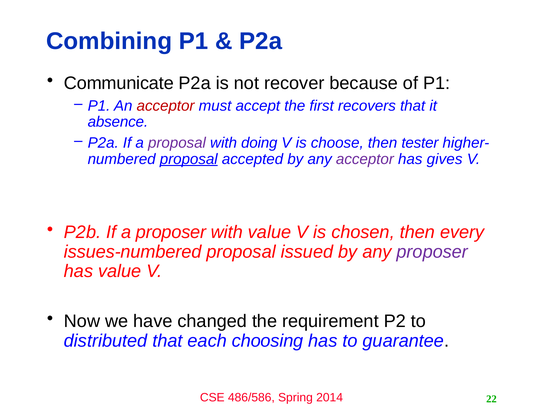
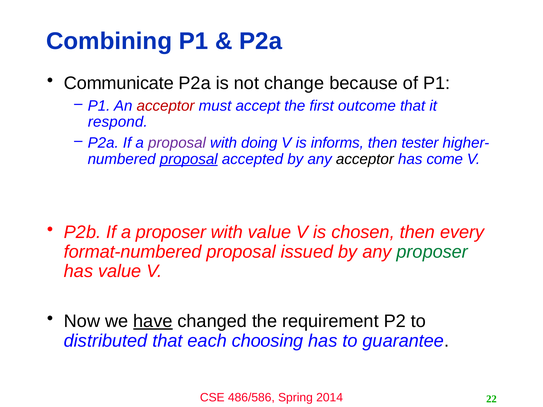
recover: recover -> change
recovers: recovers -> outcome
absence: absence -> respond
choose: choose -> informs
acceptor at (365, 159) colour: purple -> black
gives: gives -> come
issues-numbered: issues-numbered -> format-numbered
proposer at (432, 252) colour: purple -> green
have underline: none -> present
